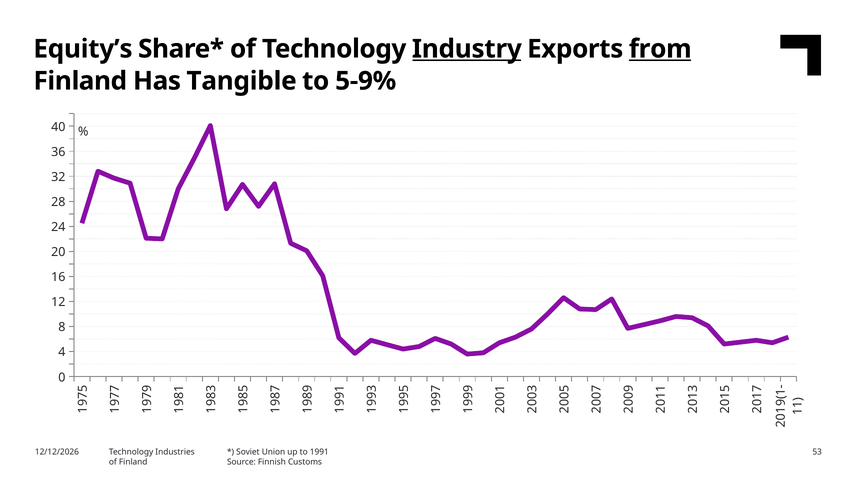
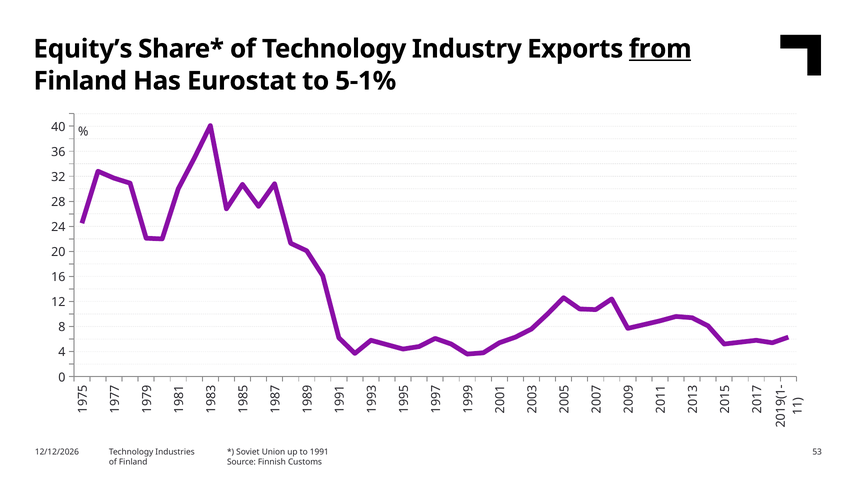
Industry underline: present -> none
Tangible: Tangible -> Eurostat
5-9%: 5-9% -> 5-1%
